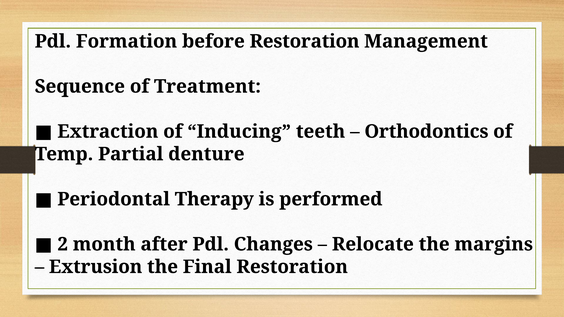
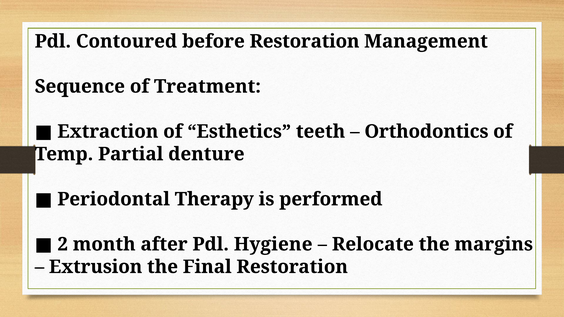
Formation: Formation -> Contoured
Inducing: Inducing -> Esthetics
Changes: Changes -> Hygiene
